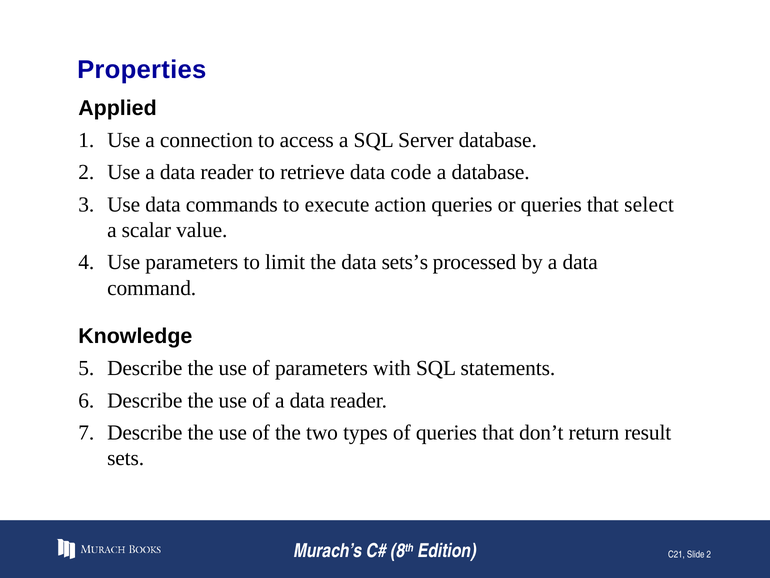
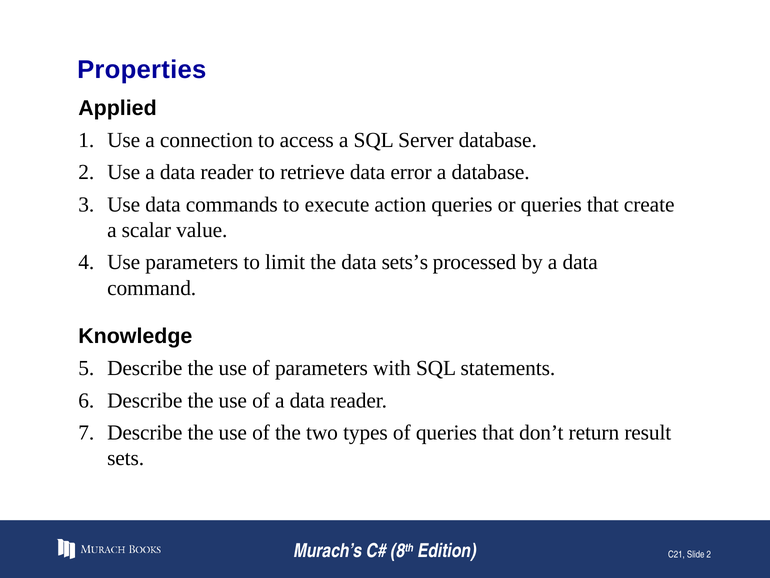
code: code -> error
select: select -> create
